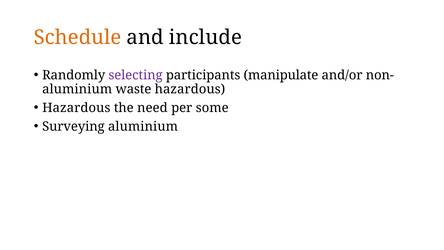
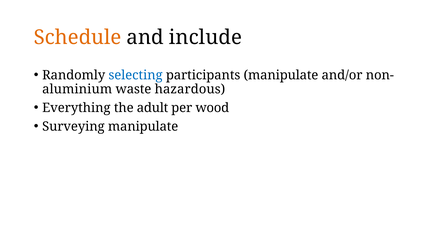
selecting colour: purple -> blue
Hazardous at (76, 108): Hazardous -> Everything
need: need -> adult
some: some -> wood
Surveying aluminium: aluminium -> manipulate
